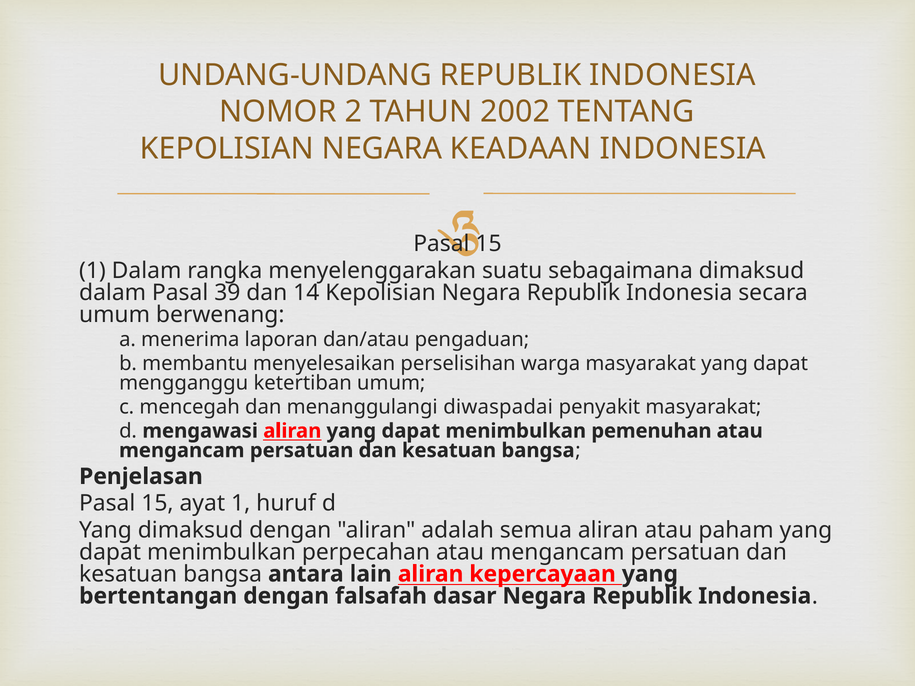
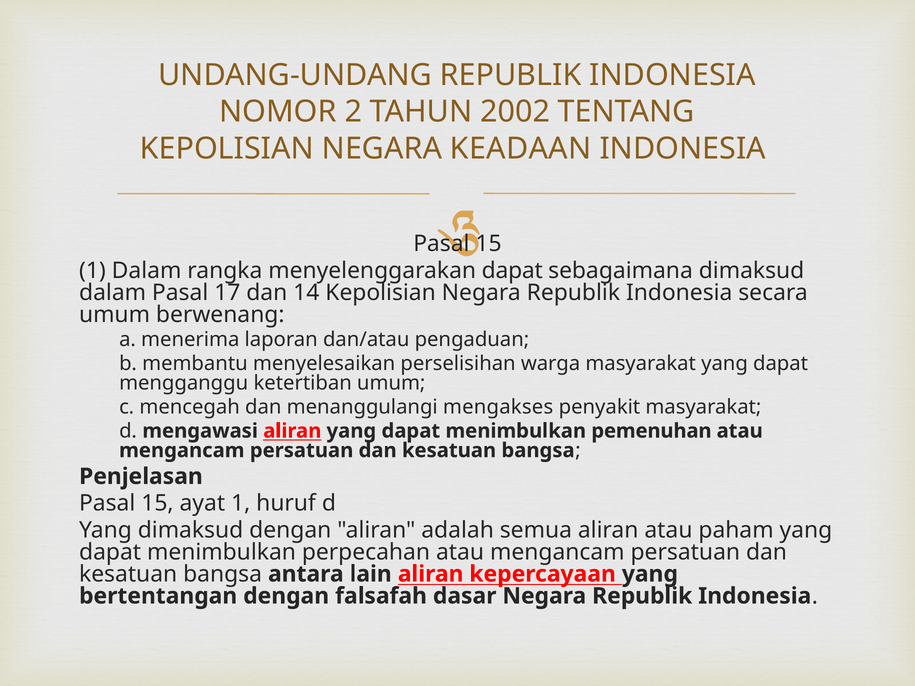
menyelenggarakan suatu: suatu -> dapat
39: 39 -> 17
diwaspadai: diwaspadai -> mengakses
